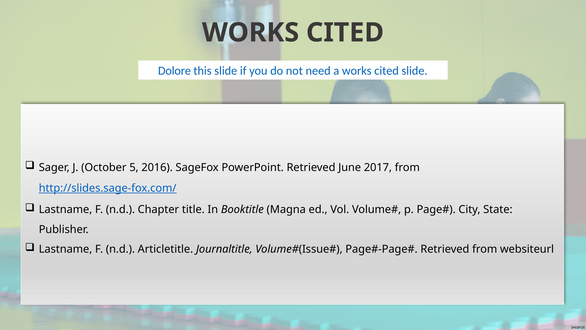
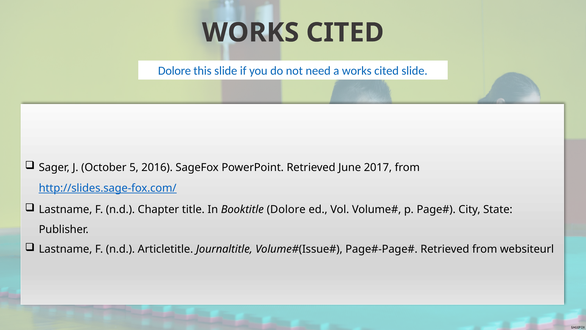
Booktitle Magna: Magna -> Dolore
